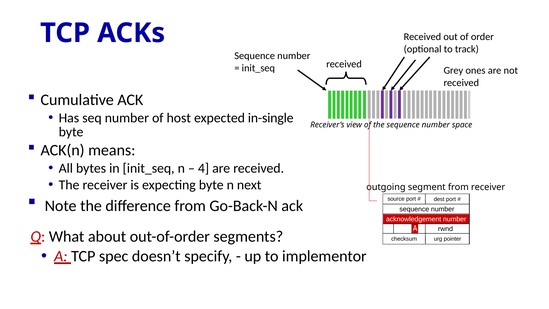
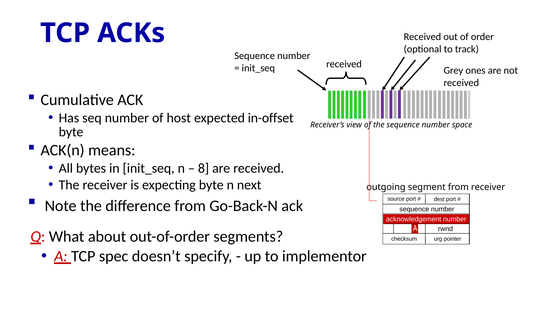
in-single: in-single -> in-offset
4: 4 -> 8
